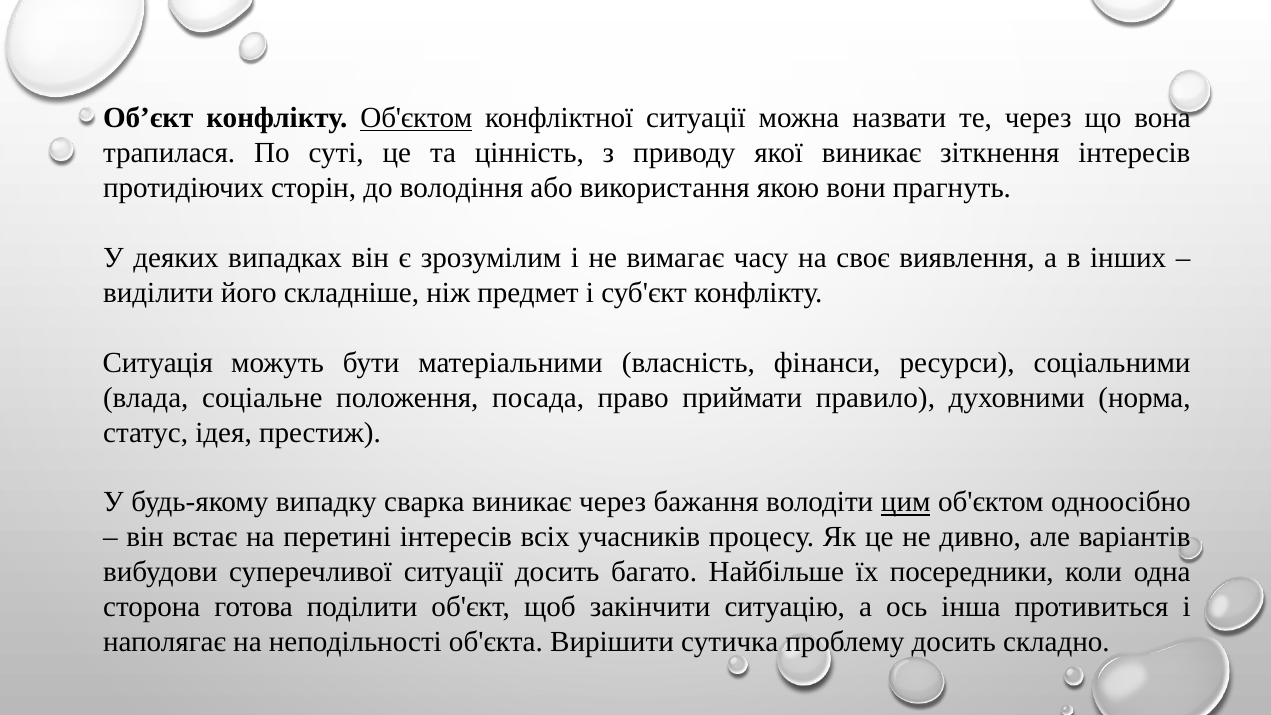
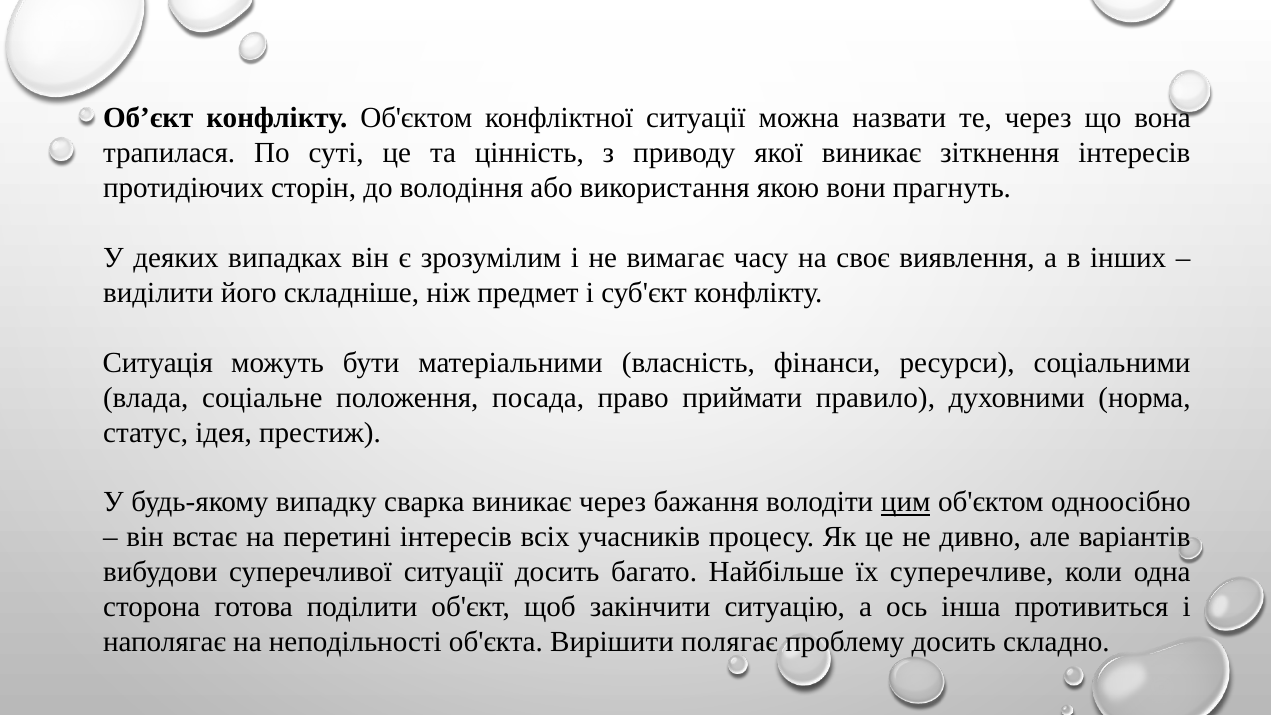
Об'єктом at (416, 118) underline: present -> none
посередники: посередники -> суперечливе
сутичка: сутичка -> полягає
